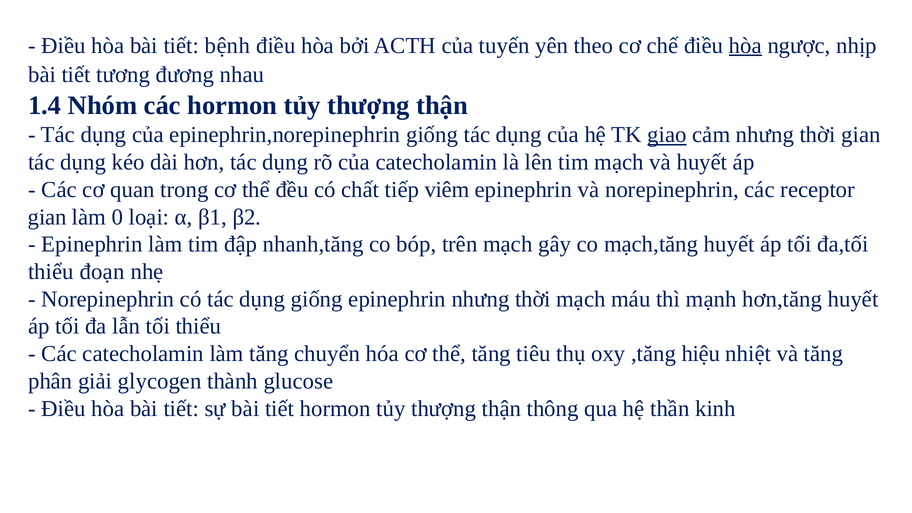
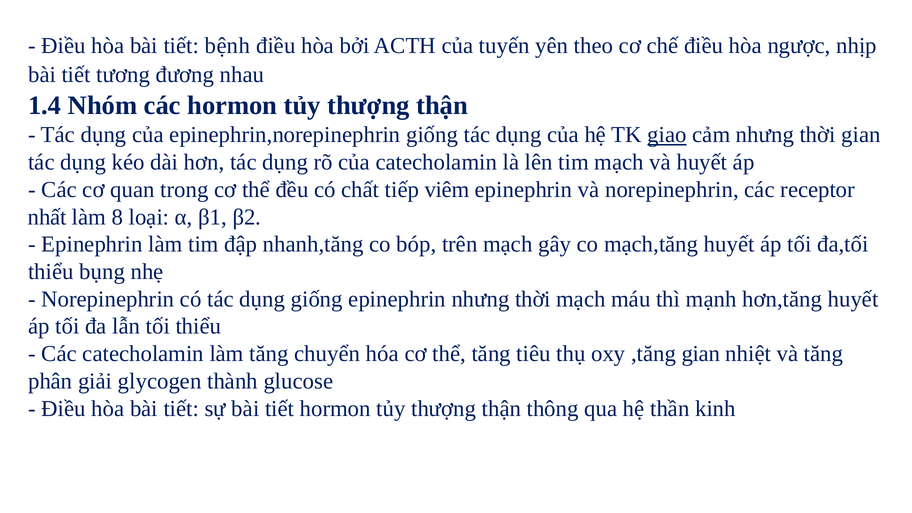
hòa at (745, 46) underline: present -> none
gian at (47, 217): gian -> nhất
0: 0 -> 8
đoạn: đoạn -> bụng
,tăng hiệu: hiệu -> gian
